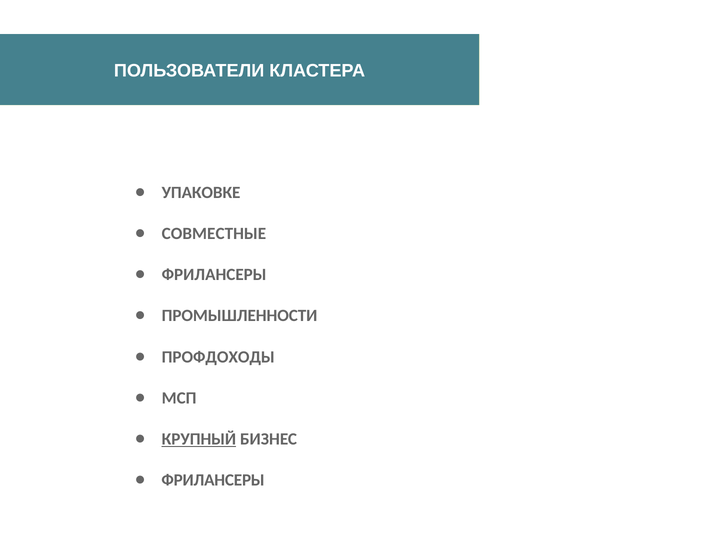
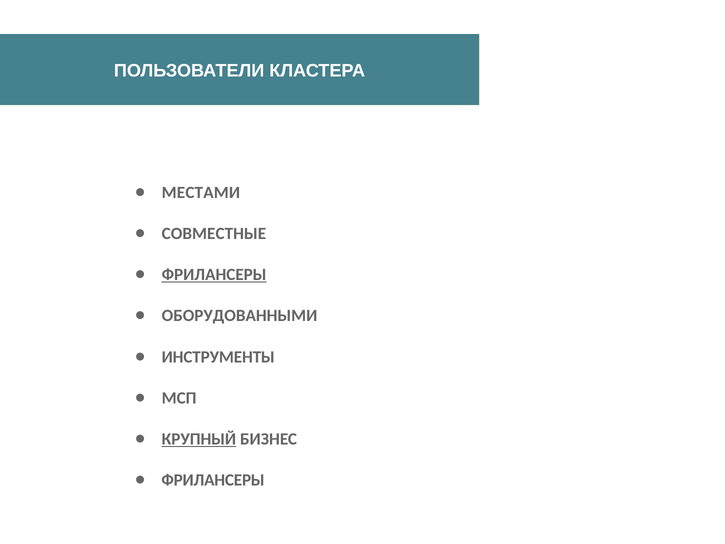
УПАКОВКЕ: УПАКОВКЕ -> МЕСТАМИ
ФРИЛАНСЕРЫ at (214, 275) underline: none -> present
ПРОМЫШЛЕННОСТИ: ПРОМЫШЛЕННОСТИ -> ОБОРУДОВАННЫМИ
ПРОФДОХОДЫ: ПРОФДОХОДЫ -> ИНСТРУМЕНТЫ
